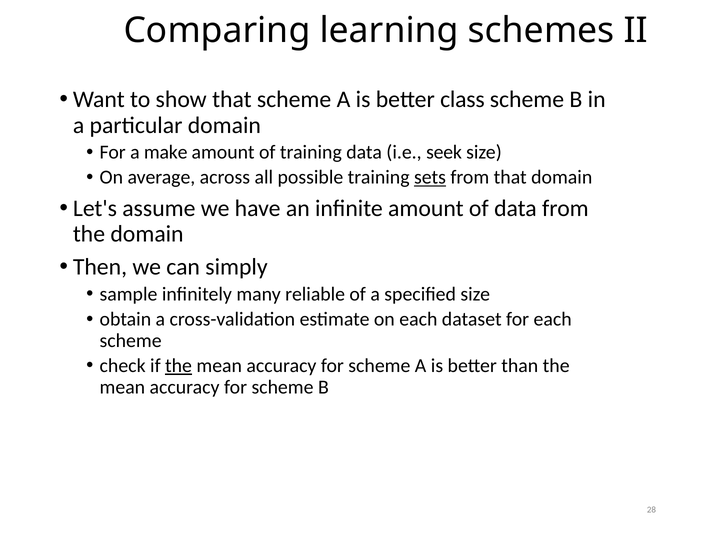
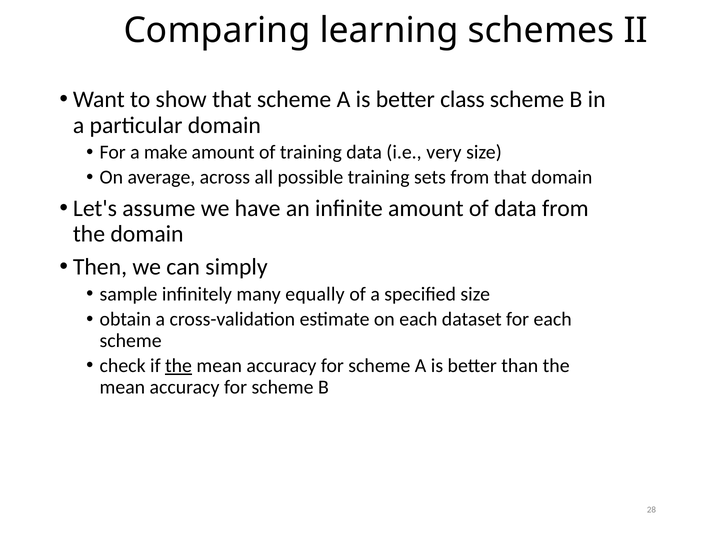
seek: seek -> very
sets underline: present -> none
reliable: reliable -> equally
